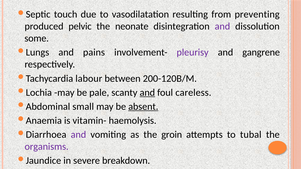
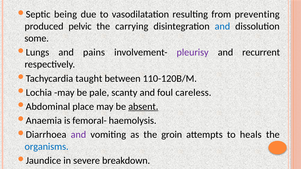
touch: touch -> being
neonate: neonate -> carrying
and at (222, 26) colour: purple -> blue
gangrene: gangrene -> recurrent
labour: labour -> taught
200-120B/M: 200-120B/M -> 110-120B/M
and at (147, 93) underline: present -> none
small: small -> place
vitamin-: vitamin- -> femoral-
tubal: tubal -> heals
organisms colour: purple -> blue
